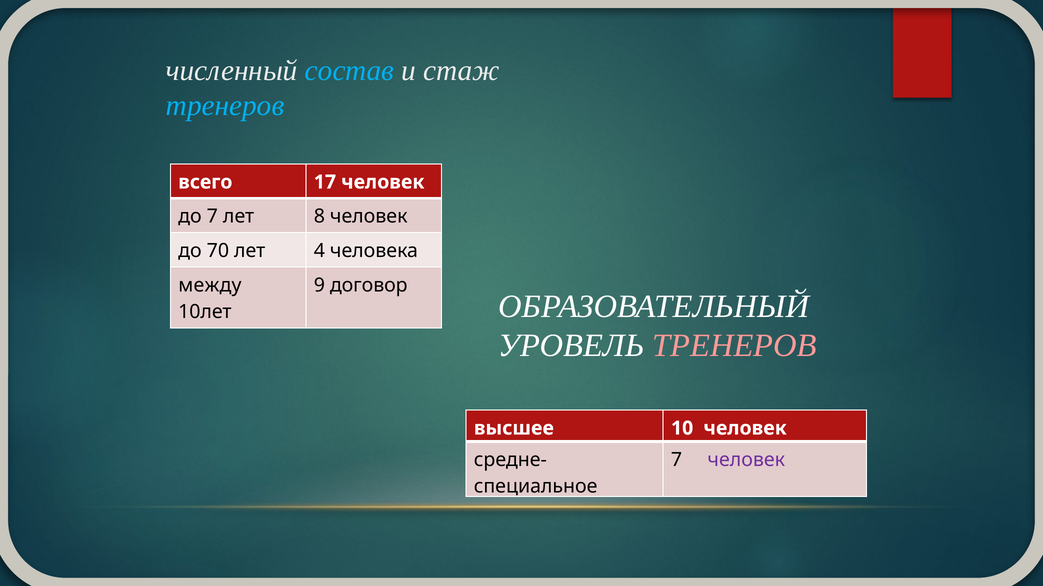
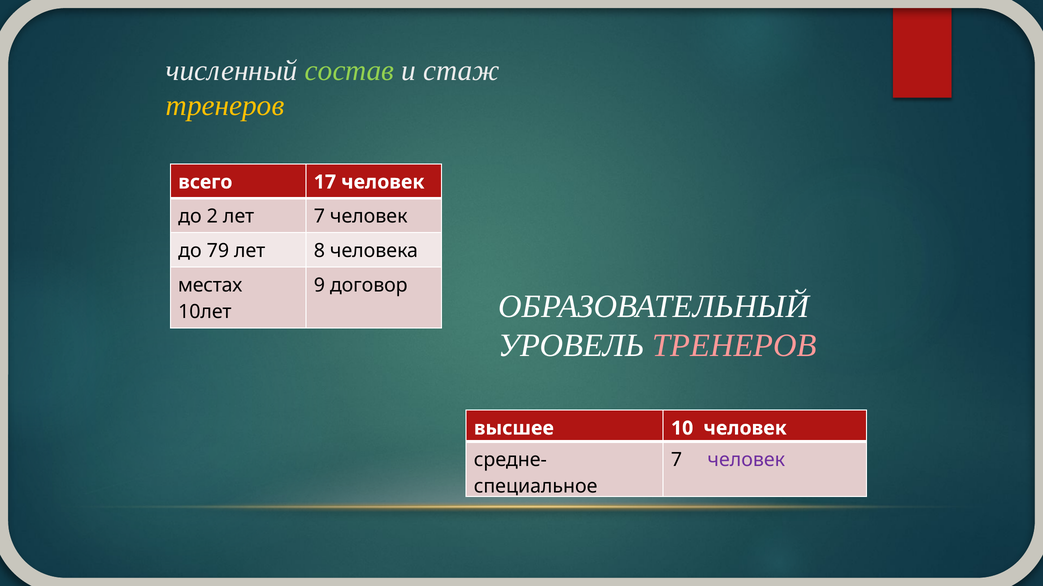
состав colour: light blue -> light green
тренеров at (225, 106) colour: light blue -> yellow
до 7: 7 -> 2
лет 8: 8 -> 7
70: 70 -> 79
4: 4 -> 8
между: между -> местах
